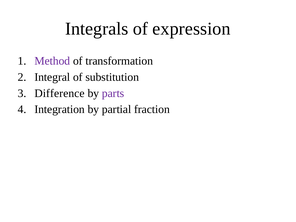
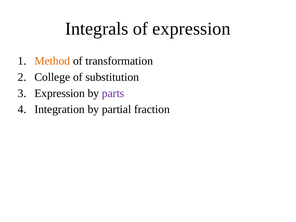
Method colour: purple -> orange
Integral: Integral -> College
Difference at (60, 93): Difference -> Expression
